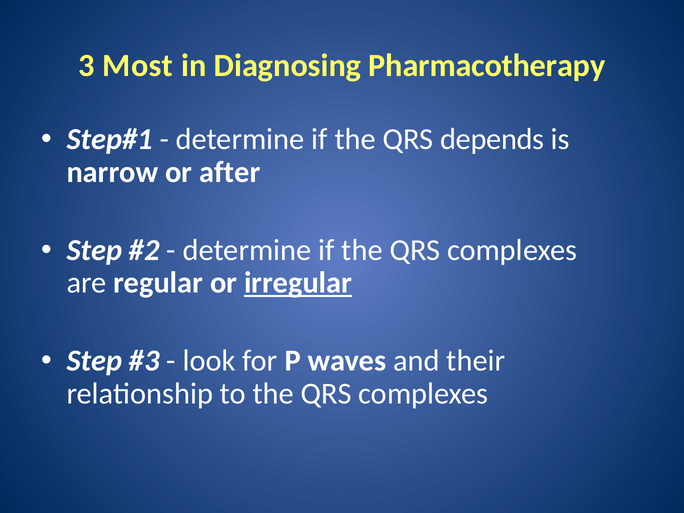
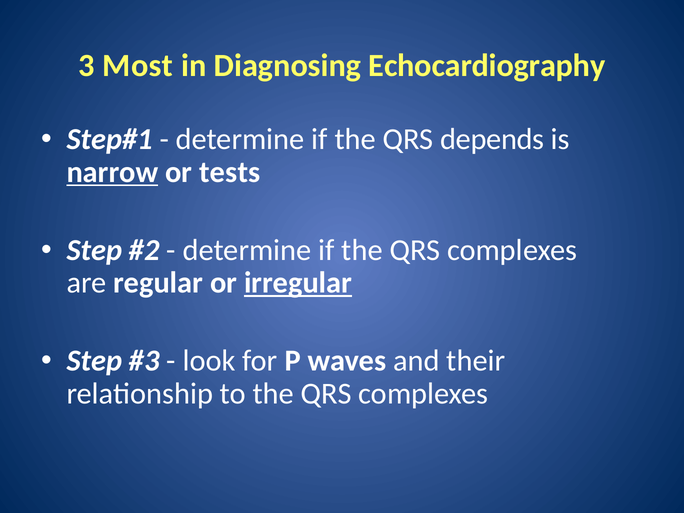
Pharmacotherapy: Pharmacotherapy -> Echocardiography
narrow underline: none -> present
after: after -> tests
